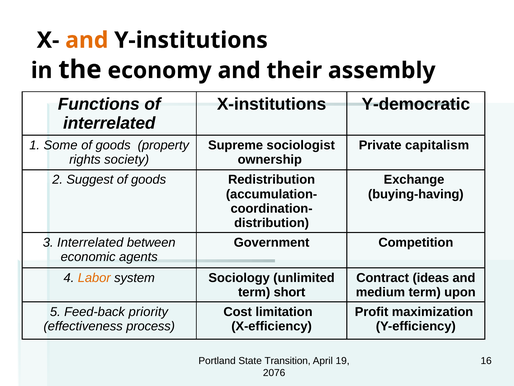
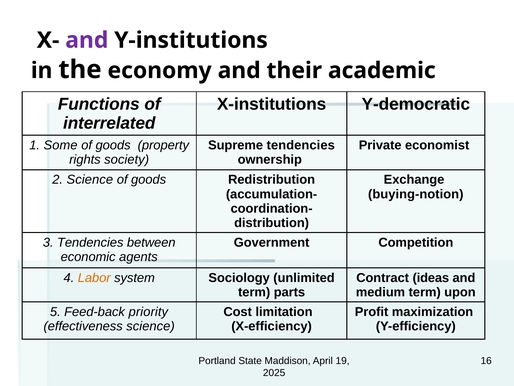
and at (87, 40) colour: orange -> purple
assembly: assembly -> academic
Supreme sociologist: sociologist -> tendencies
capitalism: capitalism -> economist
2 Suggest: Suggest -> Science
buying-having: buying-having -> buying-notion
3 Interrelated: Interrelated -> Tendencies
short: short -> parts
effectiveness process: process -> science
Transition: Transition -> Maddison
2076: 2076 -> 2025
